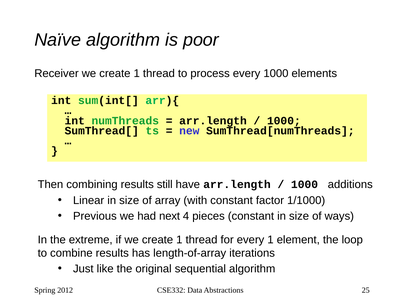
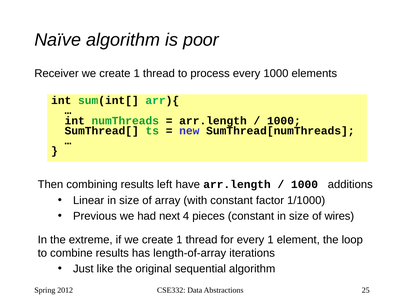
still: still -> left
ways: ways -> wires
